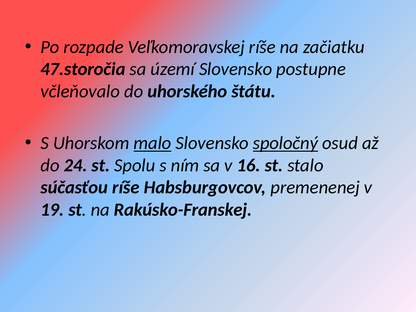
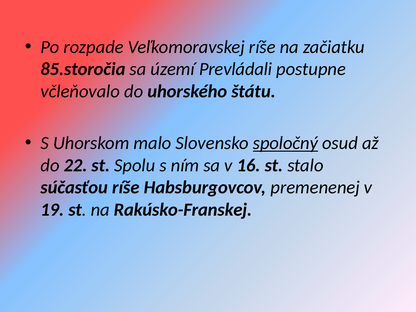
47.storočia: 47.storočia -> 85.storočia
území Slovensko: Slovensko -> Prevládali
malo underline: present -> none
24: 24 -> 22
